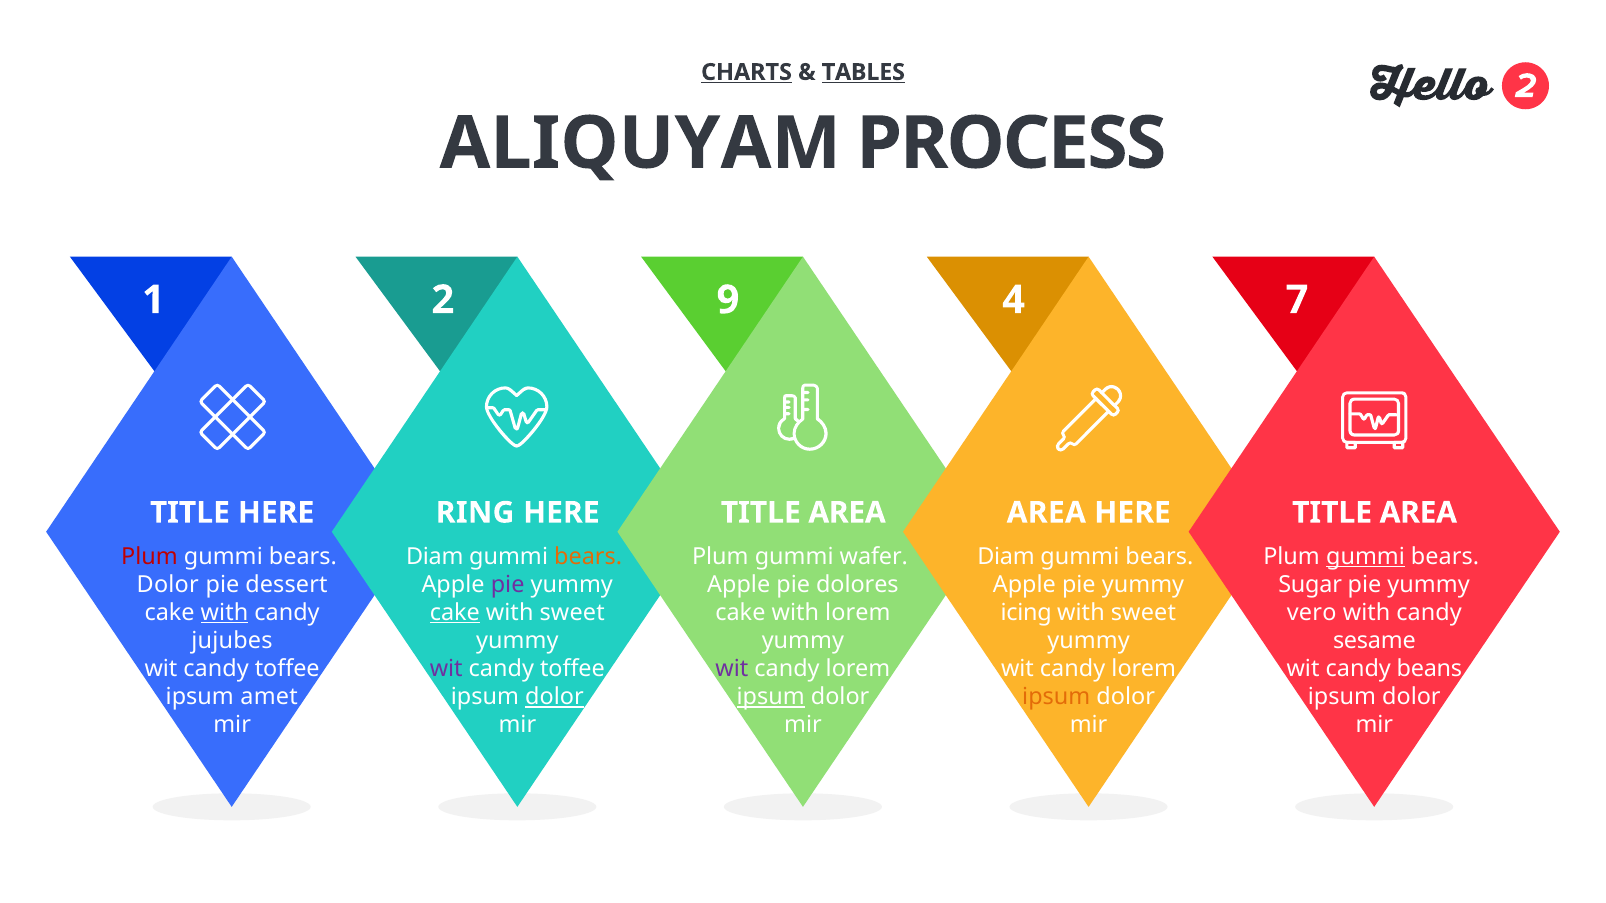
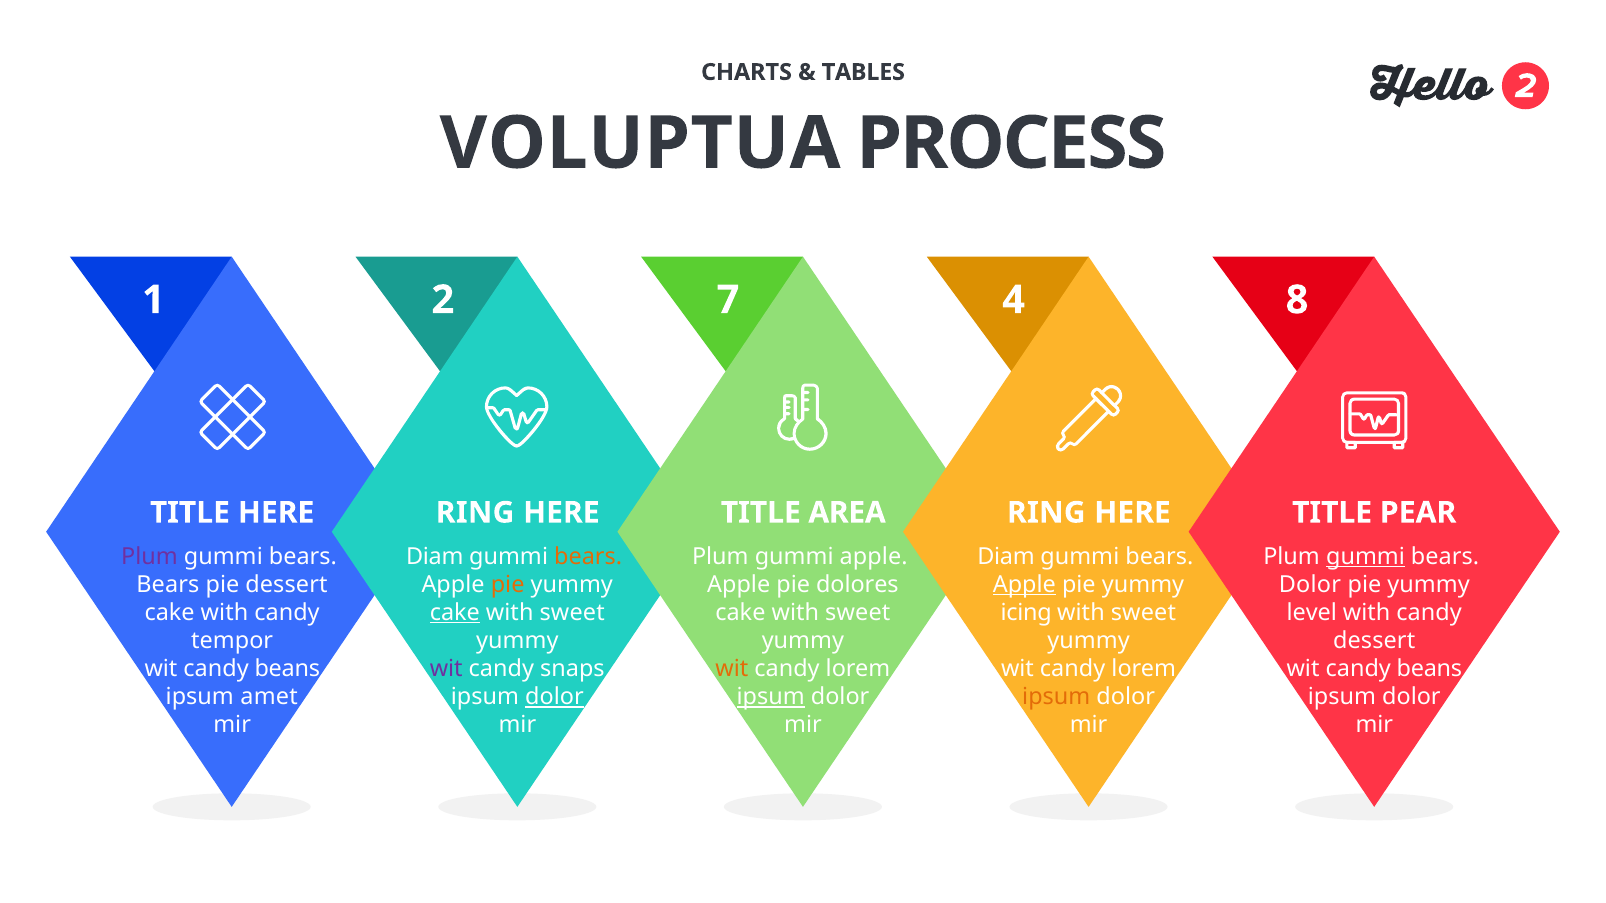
CHARTS underline: present -> none
TABLES underline: present -> none
ALIQUYAM: ALIQUYAM -> VOLUPTUA
9: 9 -> 7
7: 7 -> 8
AREA at (1046, 513): AREA -> RING
AREA at (1418, 513): AREA -> PEAR
Plum at (149, 557) colour: red -> purple
gummi wafer: wafer -> apple
Dolor at (168, 585): Dolor -> Bears
pie at (508, 585) colour: purple -> orange
Apple at (1024, 585) underline: none -> present
Sugar at (1310, 585): Sugar -> Dolor
with at (224, 613) underline: present -> none
lorem at (858, 613): lorem -> sweet
vero: vero -> level
jujubes: jujubes -> tempor
sesame at (1374, 641): sesame -> dessert
toffee at (287, 669): toffee -> beans
toffee at (572, 669): toffee -> snaps
wit at (732, 669) colour: purple -> orange
